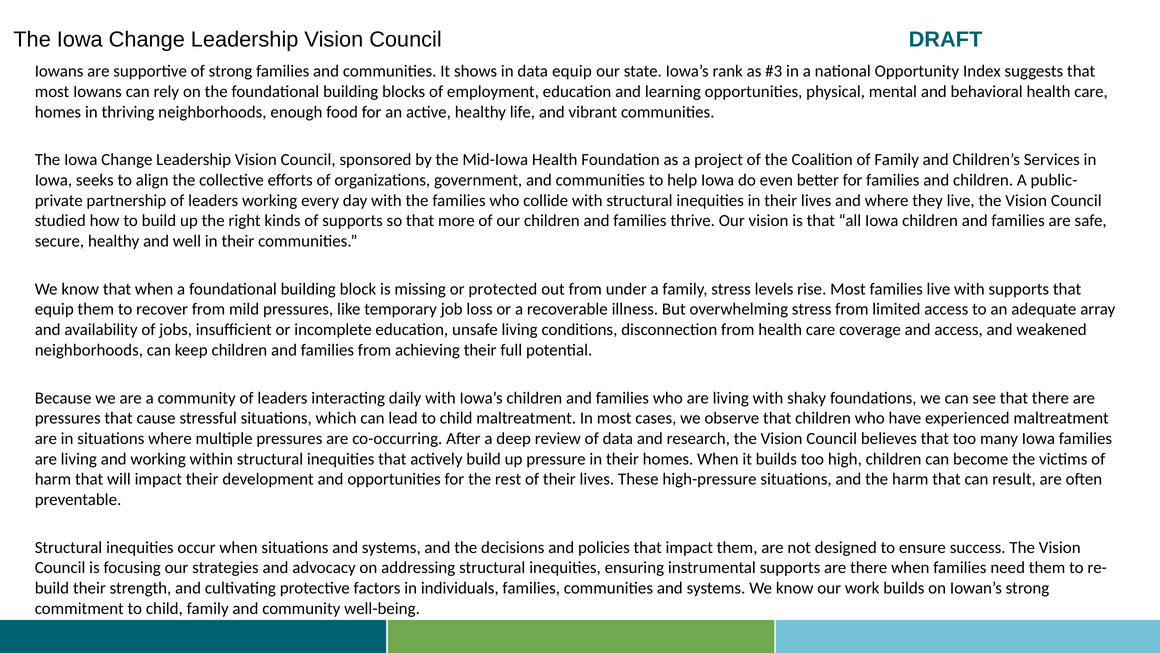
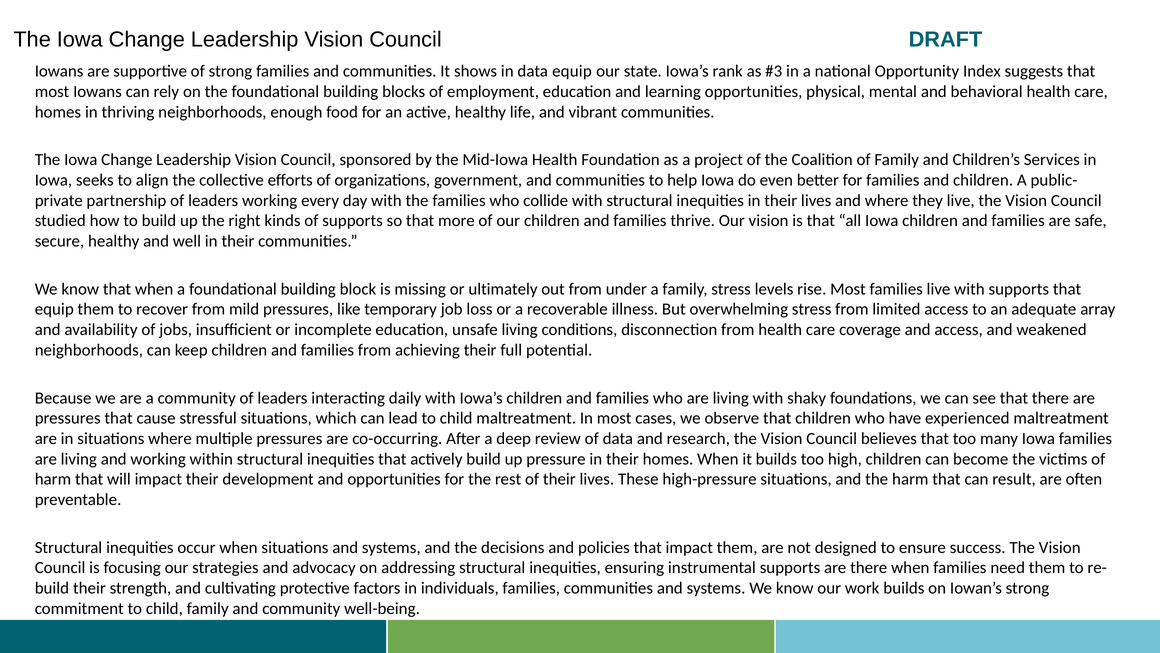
protected: protected -> ultimately
